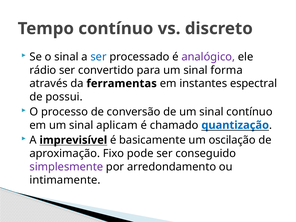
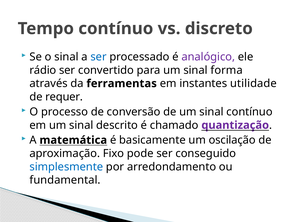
espectral: espectral -> utilidade
possui: possui -> requer
aplicam: aplicam -> descrito
quantização colour: blue -> purple
imprevisível: imprevisível -> matemática
simplesmente colour: purple -> blue
intimamente: intimamente -> fundamental
